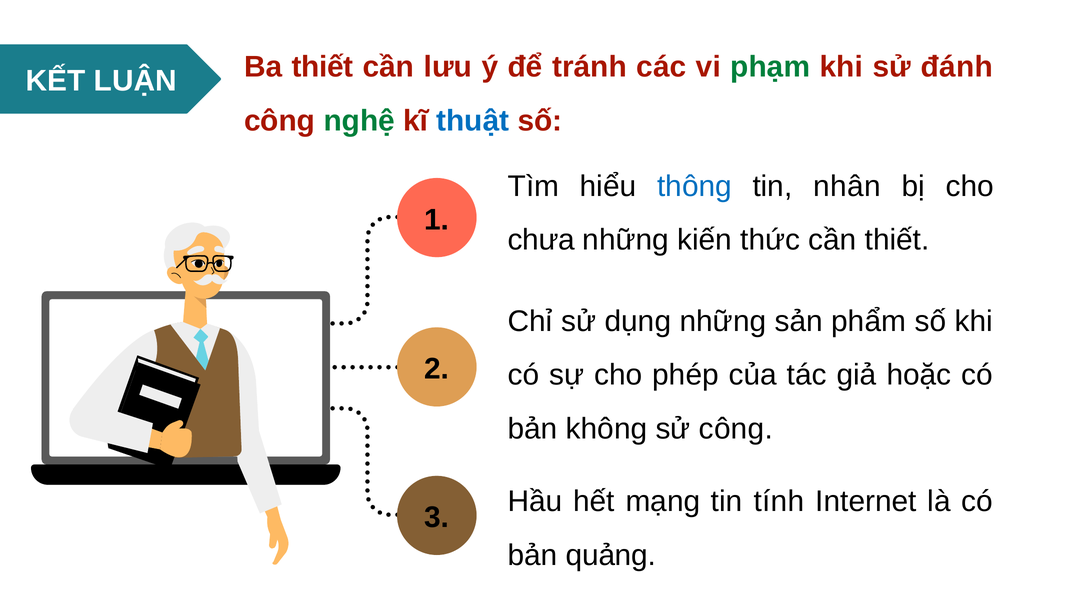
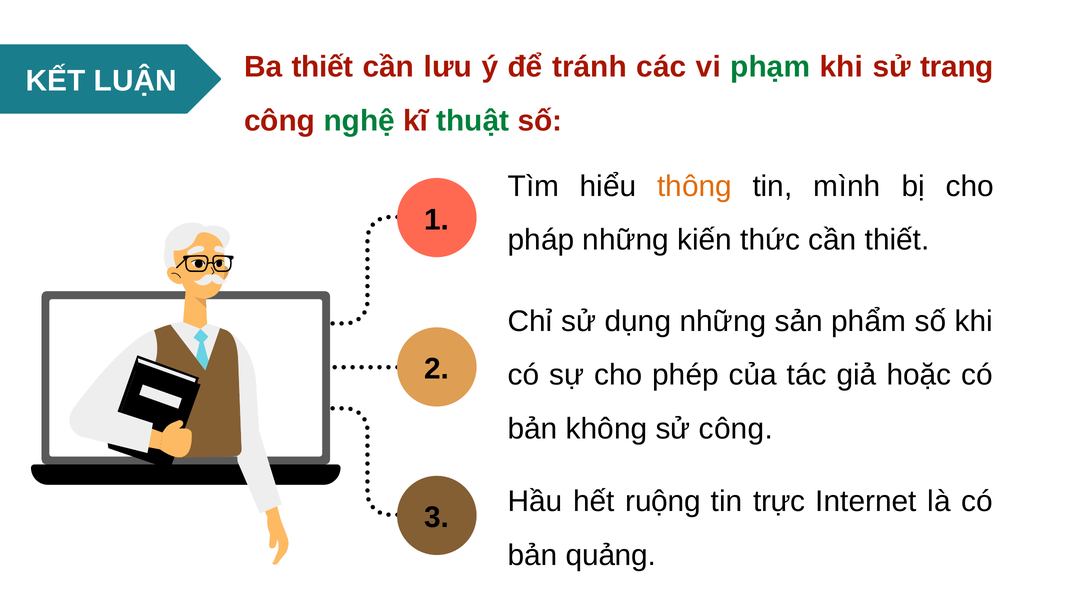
đánh: đánh -> trang
thuật colour: blue -> green
thông colour: blue -> orange
nhân: nhân -> mình
chưa: chưa -> pháp
mạng: mạng -> ruộng
tính: tính -> trực
